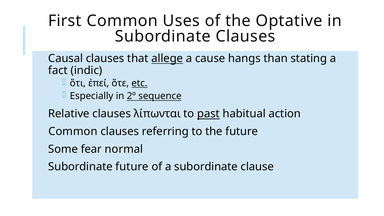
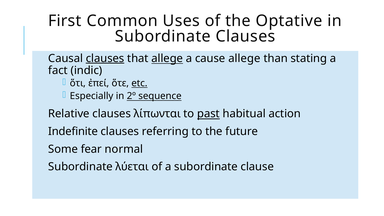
clauses at (105, 58) underline: none -> present
cause hangs: hangs -> allege
Common at (73, 131): Common -> Indefinite
Subordinate future: future -> λύεται
